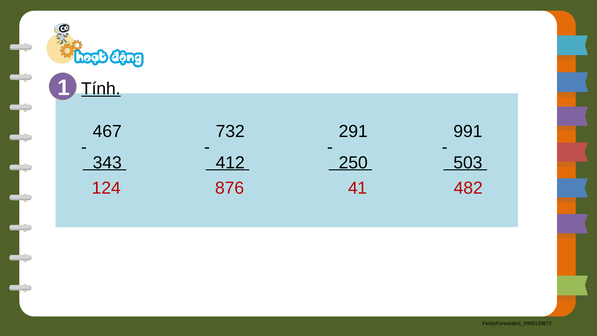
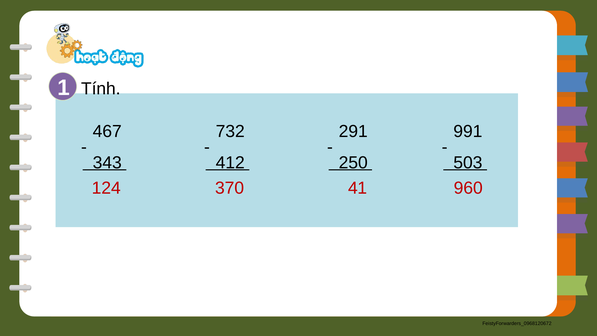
Tính underline: present -> none
876: 876 -> 370
482: 482 -> 960
